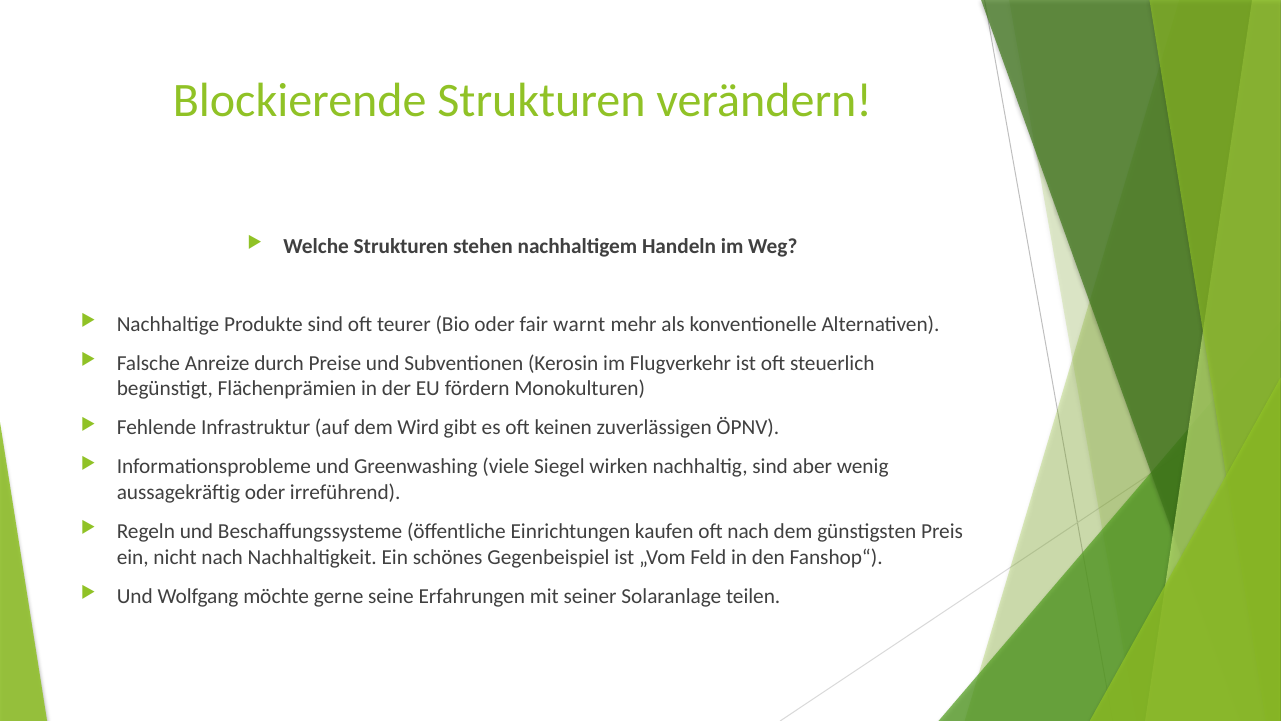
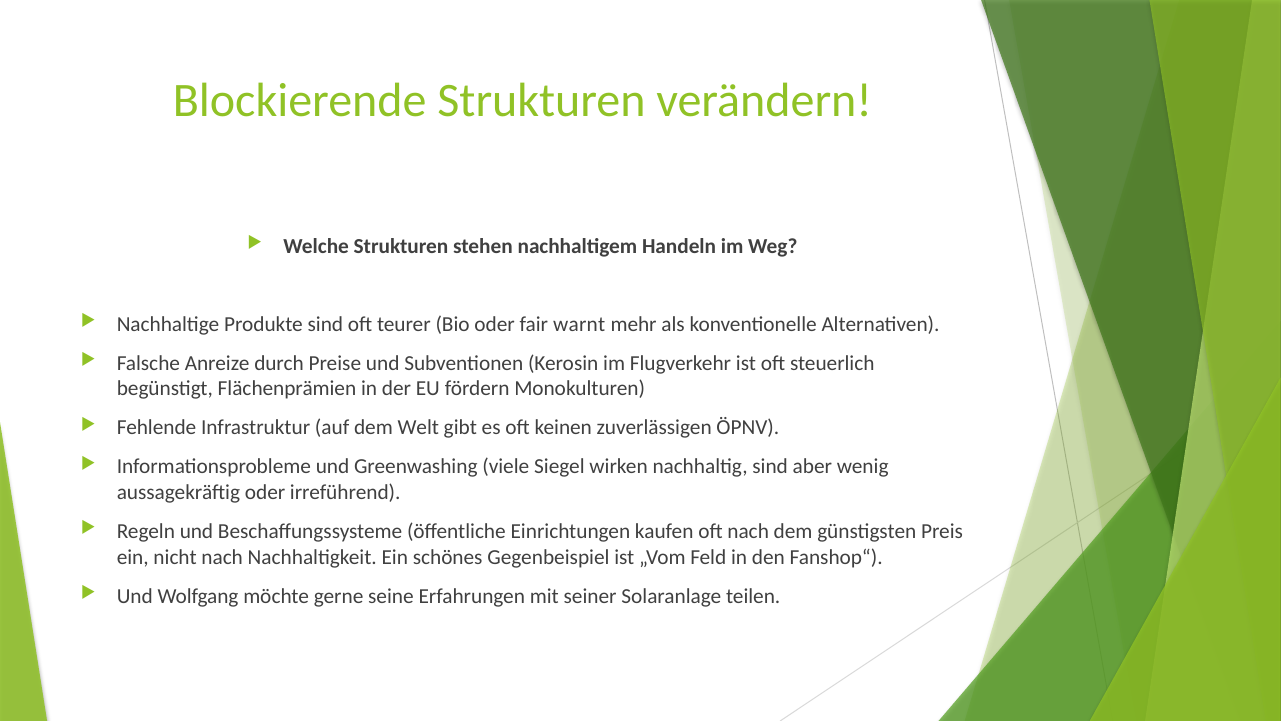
Wird: Wird -> Welt
